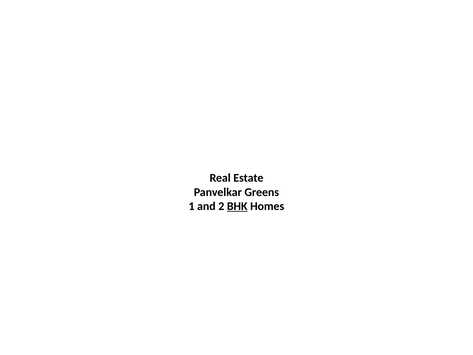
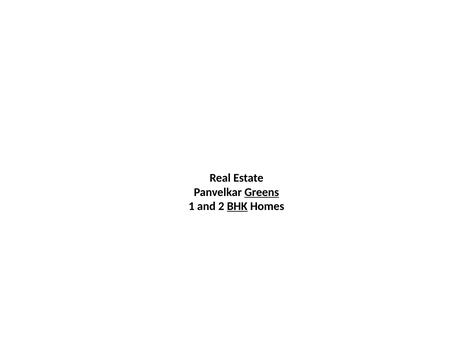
Greens underline: none -> present
